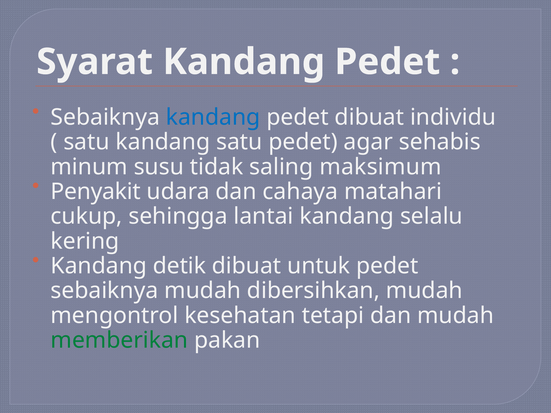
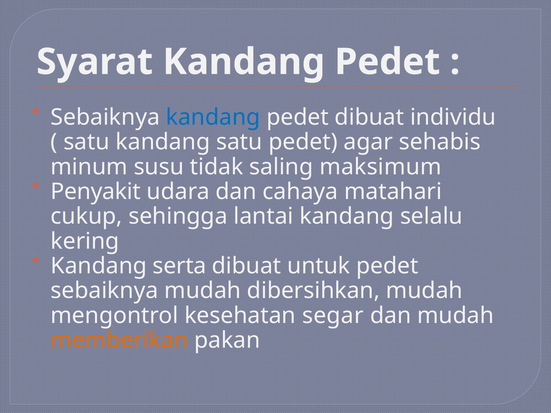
detik: detik -> serta
tetapi: tetapi -> segar
memberikan colour: green -> orange
